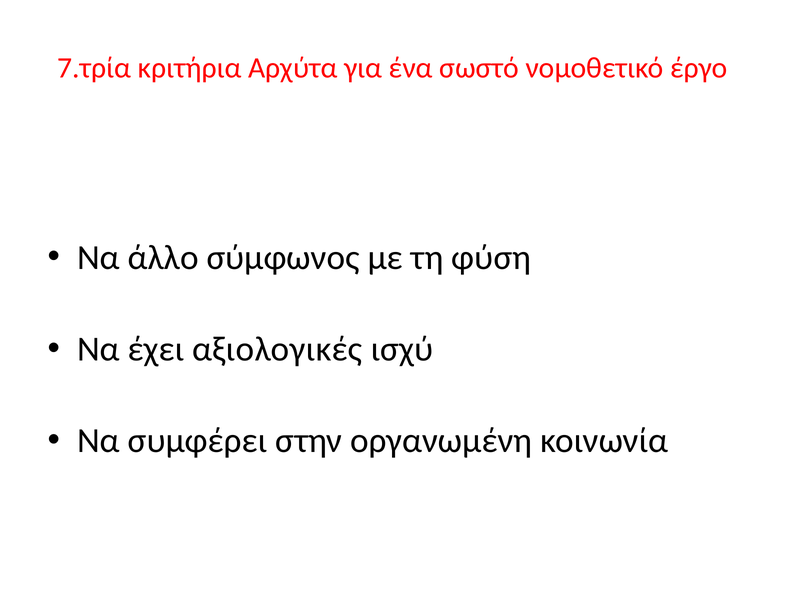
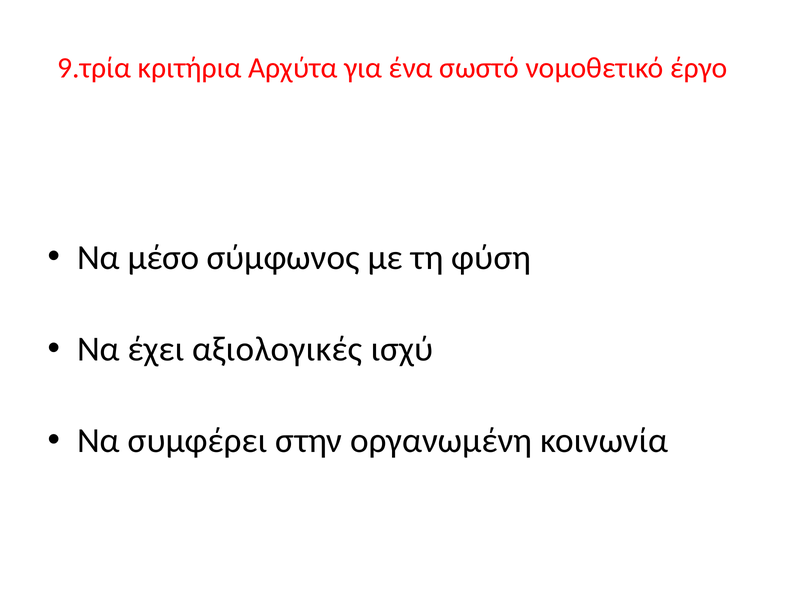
7.τρία: 7.τρία -> 9.τρία
άλλο: άλλο -> μέσο
